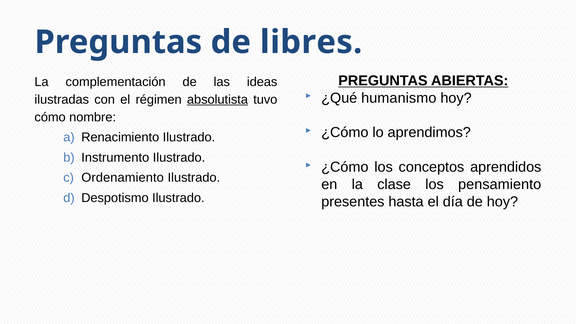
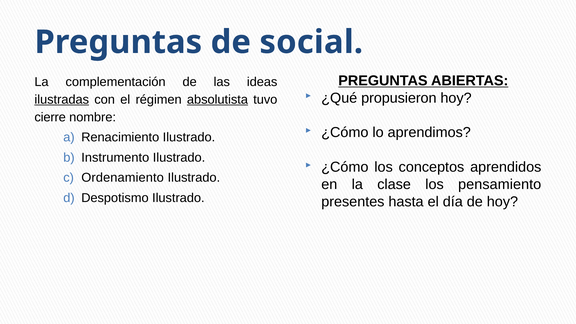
libres: libres -> social
humanismo: humanismo -> propusieron
ilustradas underline: none -> present
cómo: cómo -> cierre
